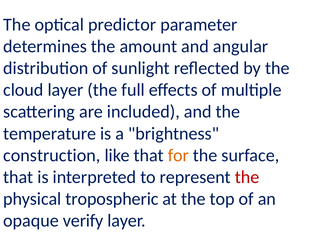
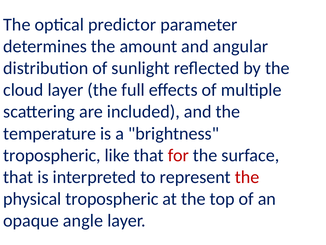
construction at (52, 155): construction -> tropospheric
for colour: orange -> red
verify: verify -> angle
